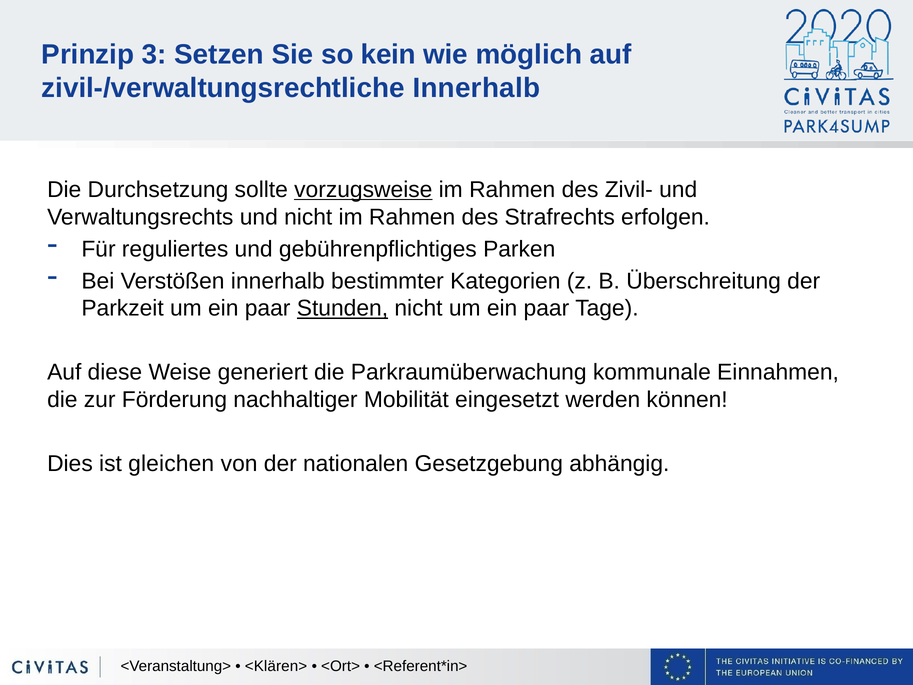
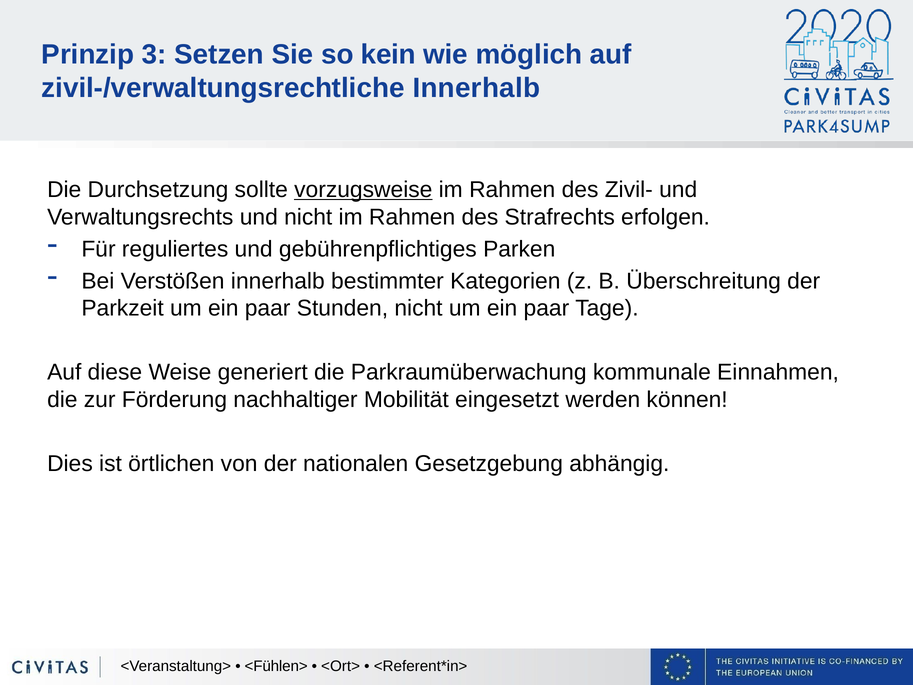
Stunden underline: present -> none
gleichen: gleichen -> örtlichen
<Klären>: <Klären> -> <Fühlen>
